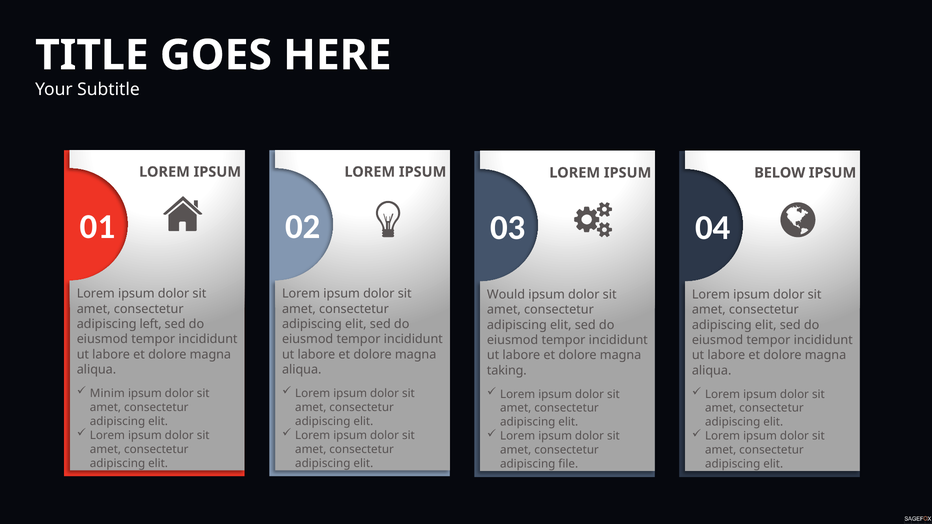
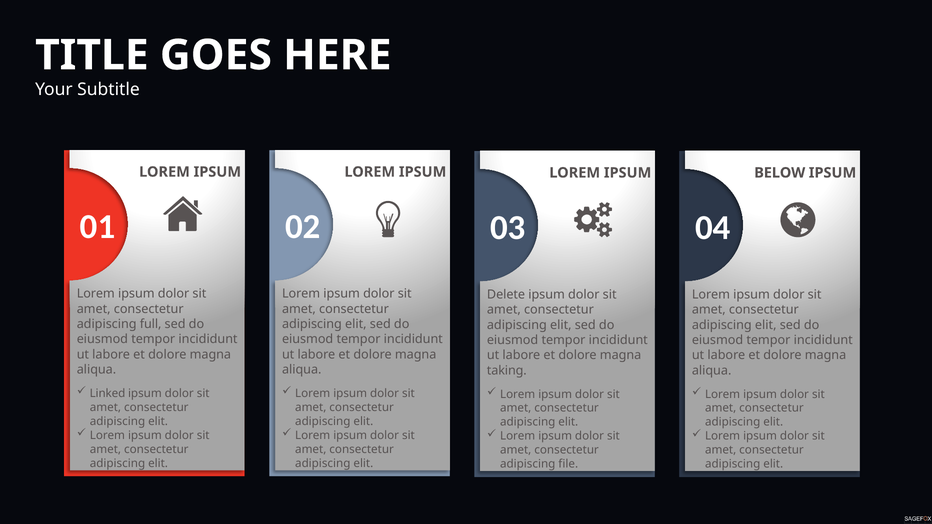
Would: Would -> Delete
left: left -> full
Minim: Minim -> Linked
